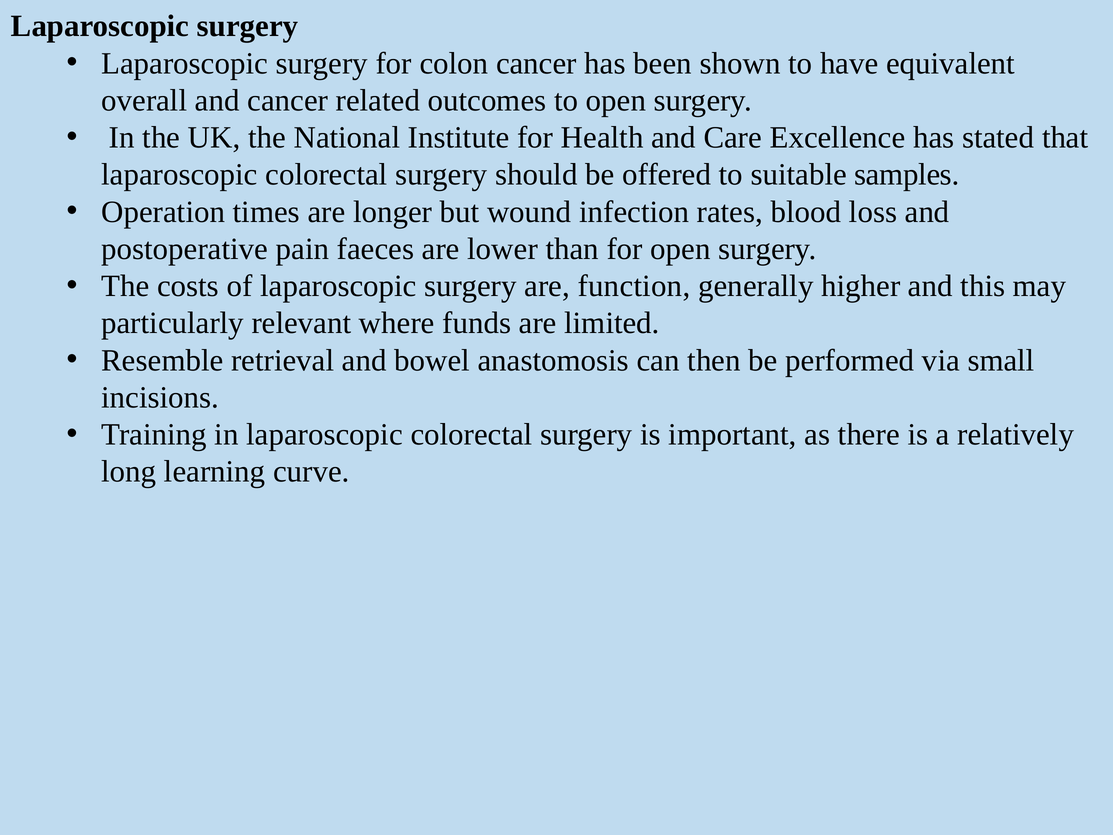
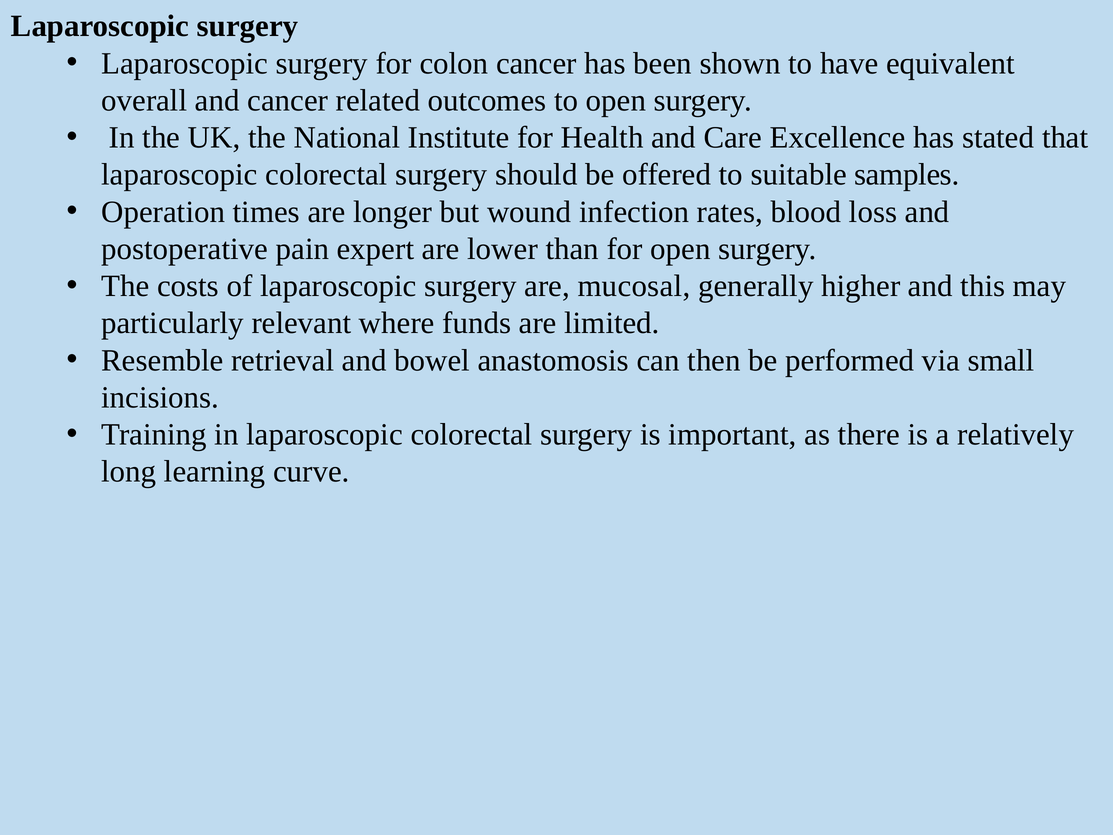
faeces: faeces -> expert
function: function -> mucosal
